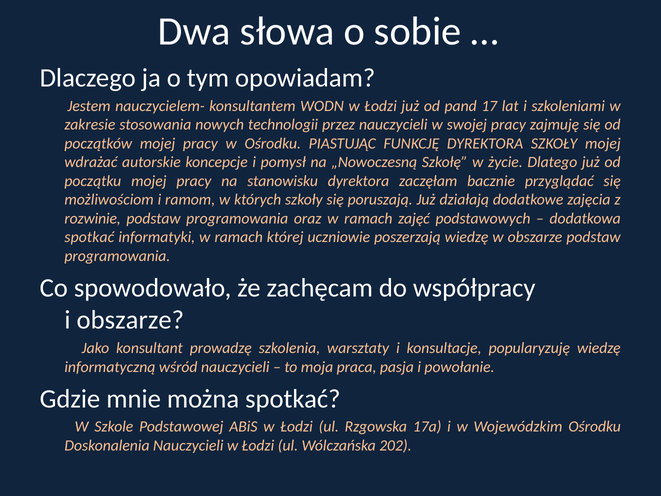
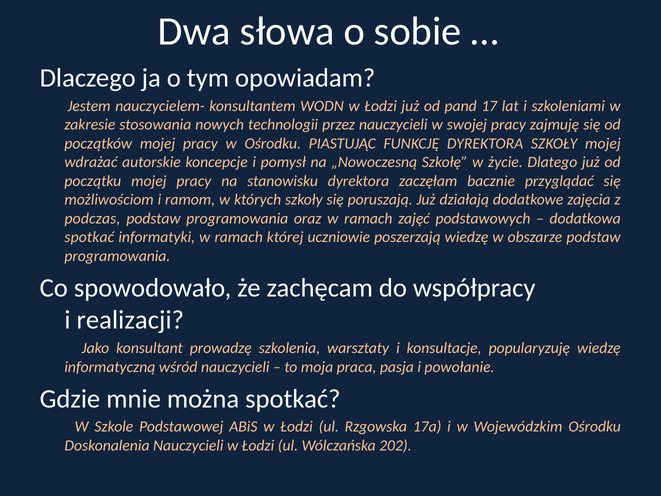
rozwinie: rozwinie -> podczas
i obszarze: obszarze -> realizacji
